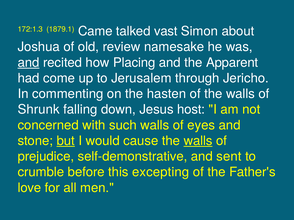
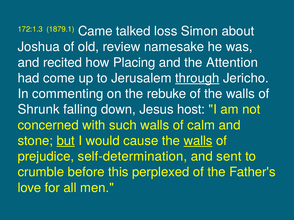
vast: vast -> loss
and at (29, 63) underline: present -> none
Apparent: Apparent -> Attention
through underline: none -> present
hasten: hasten -> rebuke
eyes: eyes -> calm
self-demonstrative: self-demonstrative -> self-determination
excepting: excepting -> perplexed
